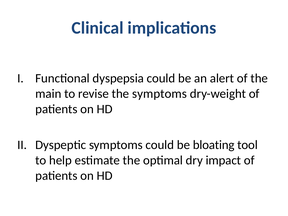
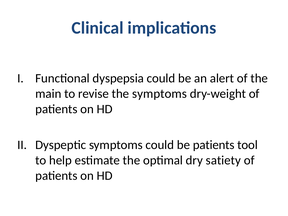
be bloating: bloating -> patients
impact: impact -> satiety
